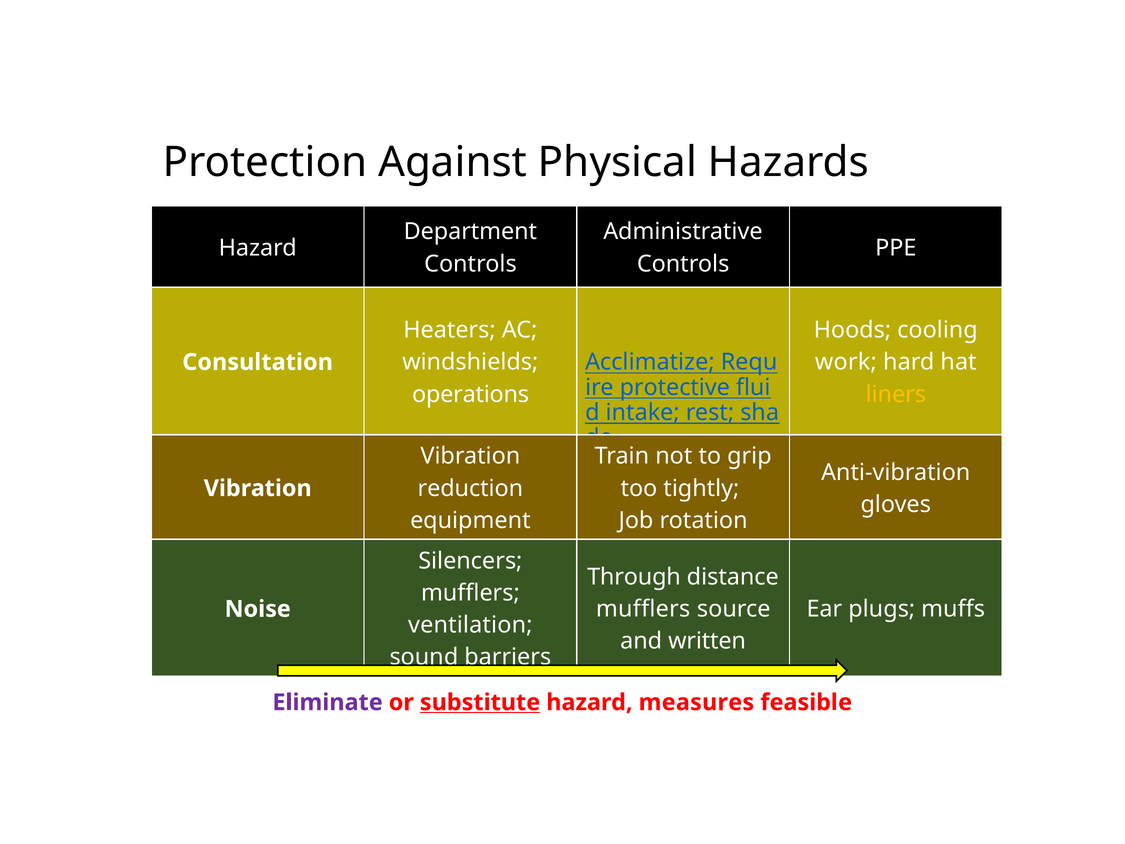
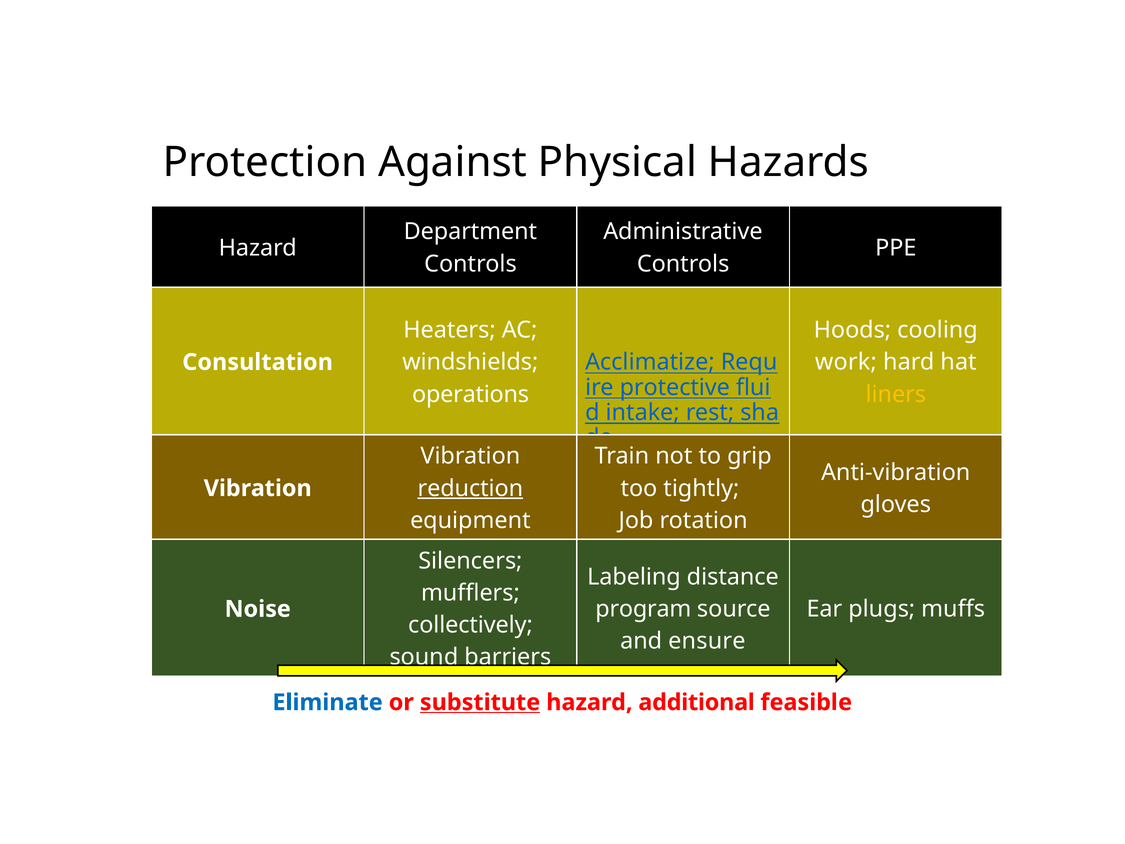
reduction underline: none -> present
Through: Through -> Labeling
mufflers at (643, 609): mufflers -> program
ventilation: ventilation -> collectively
written: written -> ensure
Eliminate colour: purple -> blue
measures: measures -> additional
